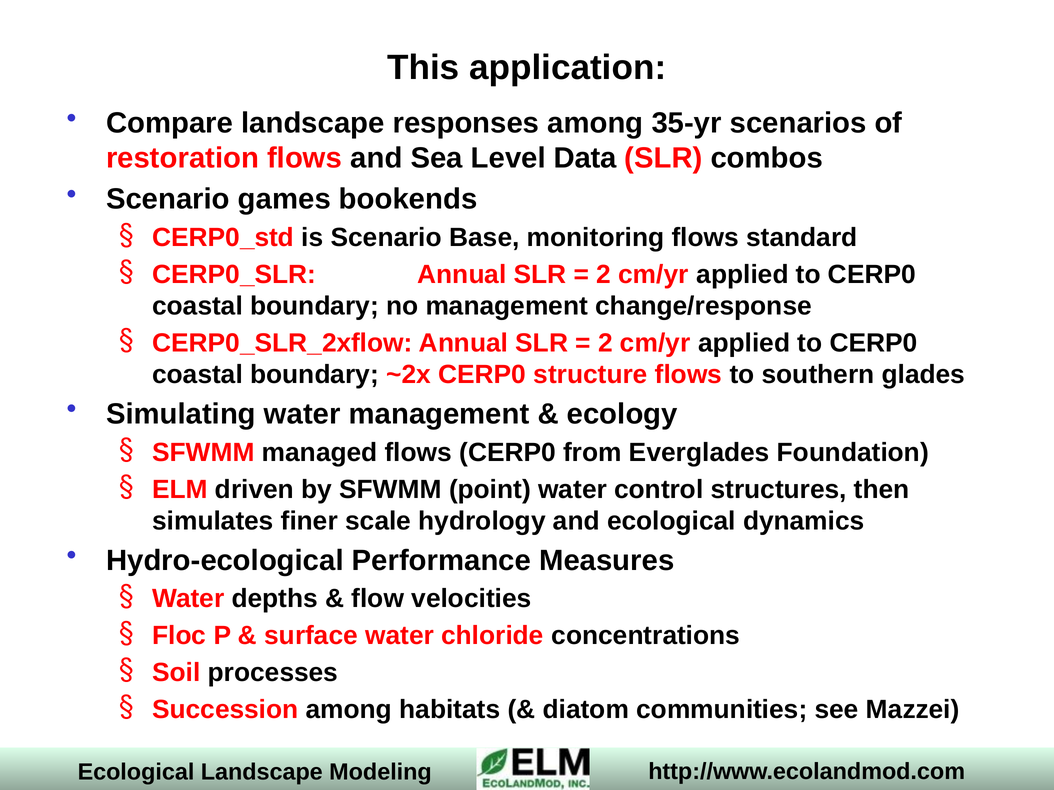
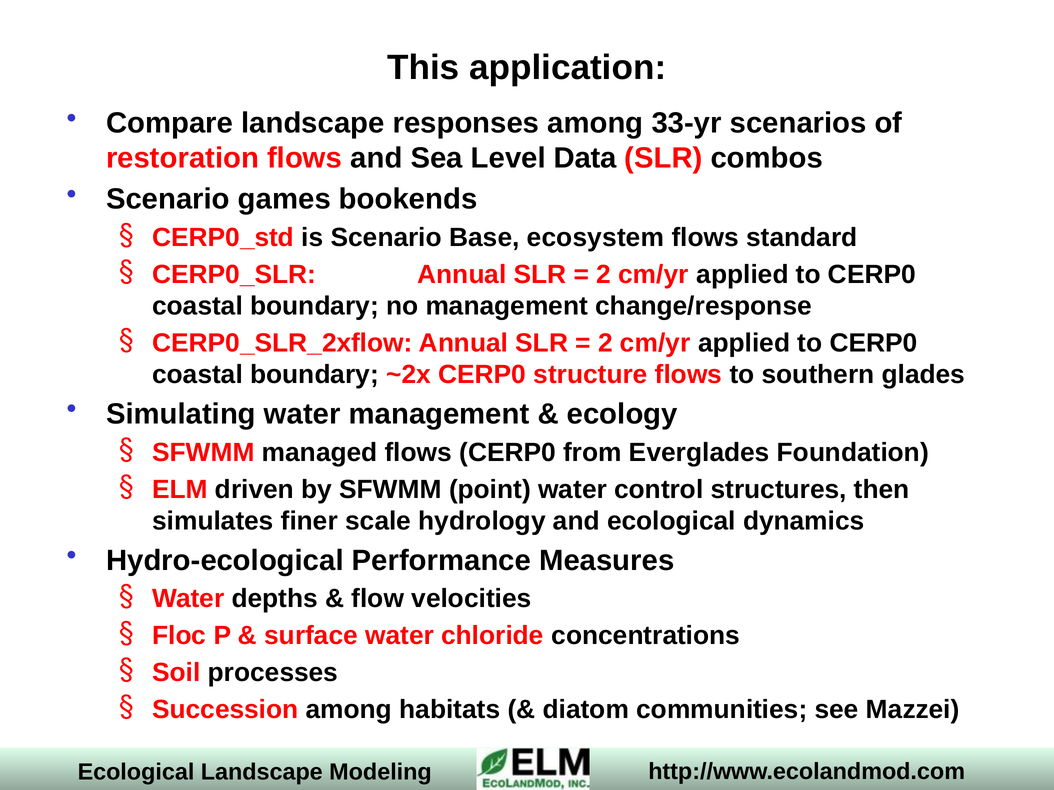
35-yr: 35-yr -> 33-yr
monitoring: monitoring -> ecosystem
